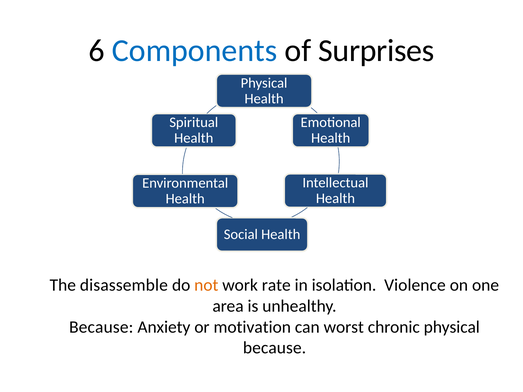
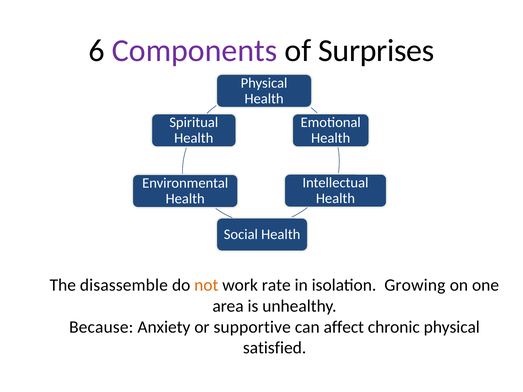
Components colour: blue -> purple
Violence: Violence -> Growing
motivation: motivation -> supportive
worst: worst -> affect
because at (275, 348): because -> satisfied
